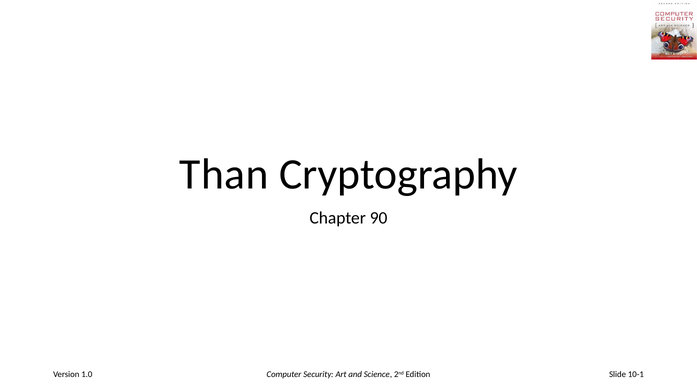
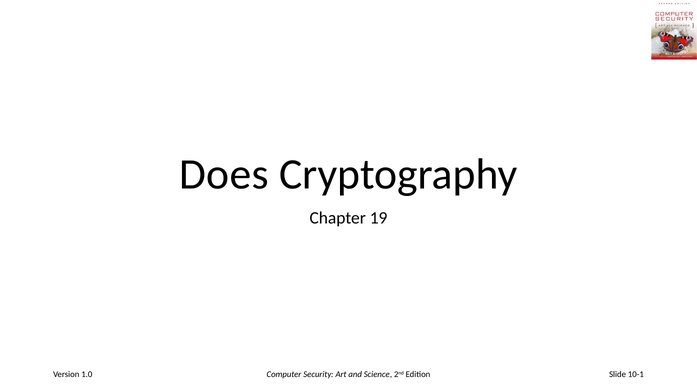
Than: Than -> Does
90: 90 -> 19
